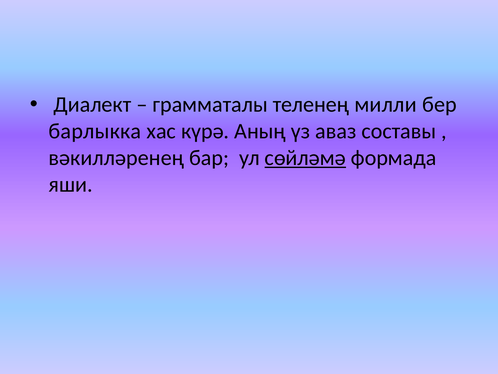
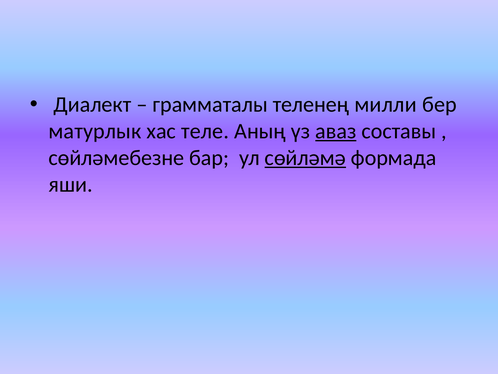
барлыкка: барлыкка -> матурлык
күрә: күрә -> теле
аваз underline: none -> present
вәкилләренең: вәкилләренең -> сөйләмебезне
